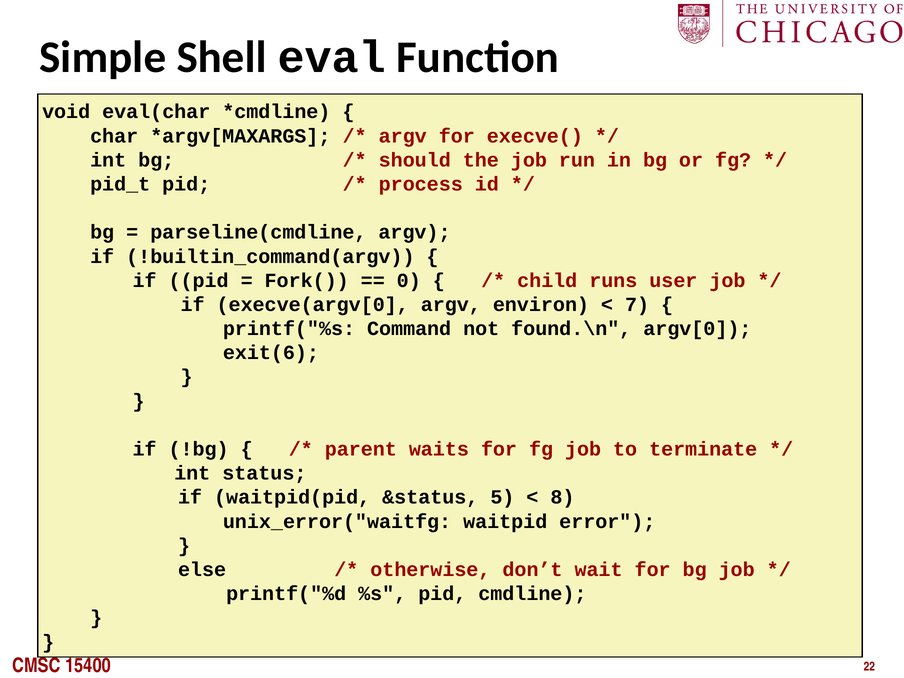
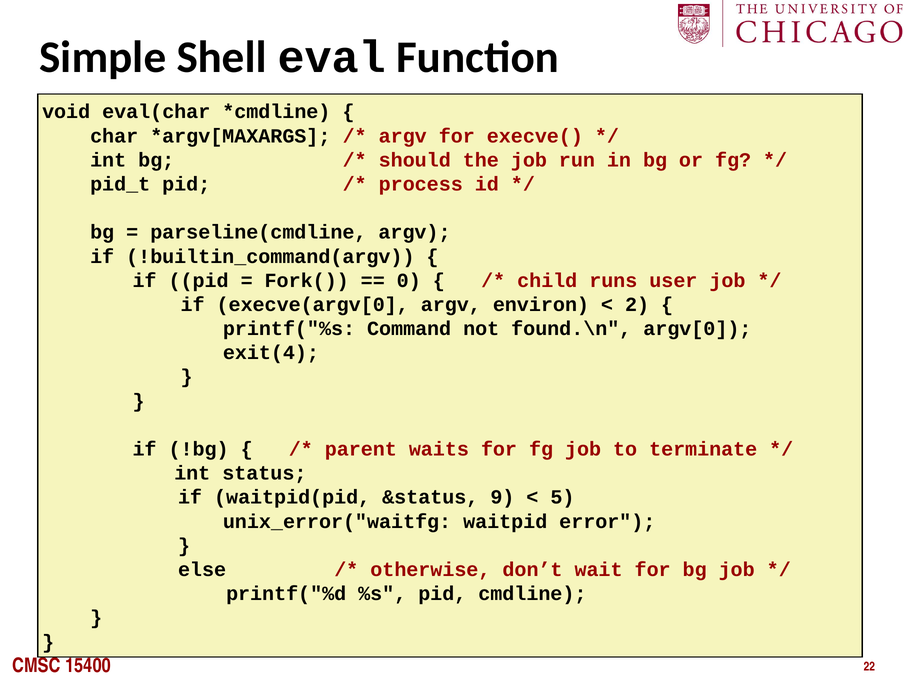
7: 7 -> 2
exit(6: exit(6 -> exit(4
5: 5 -> 9
8: 8 -> 5
